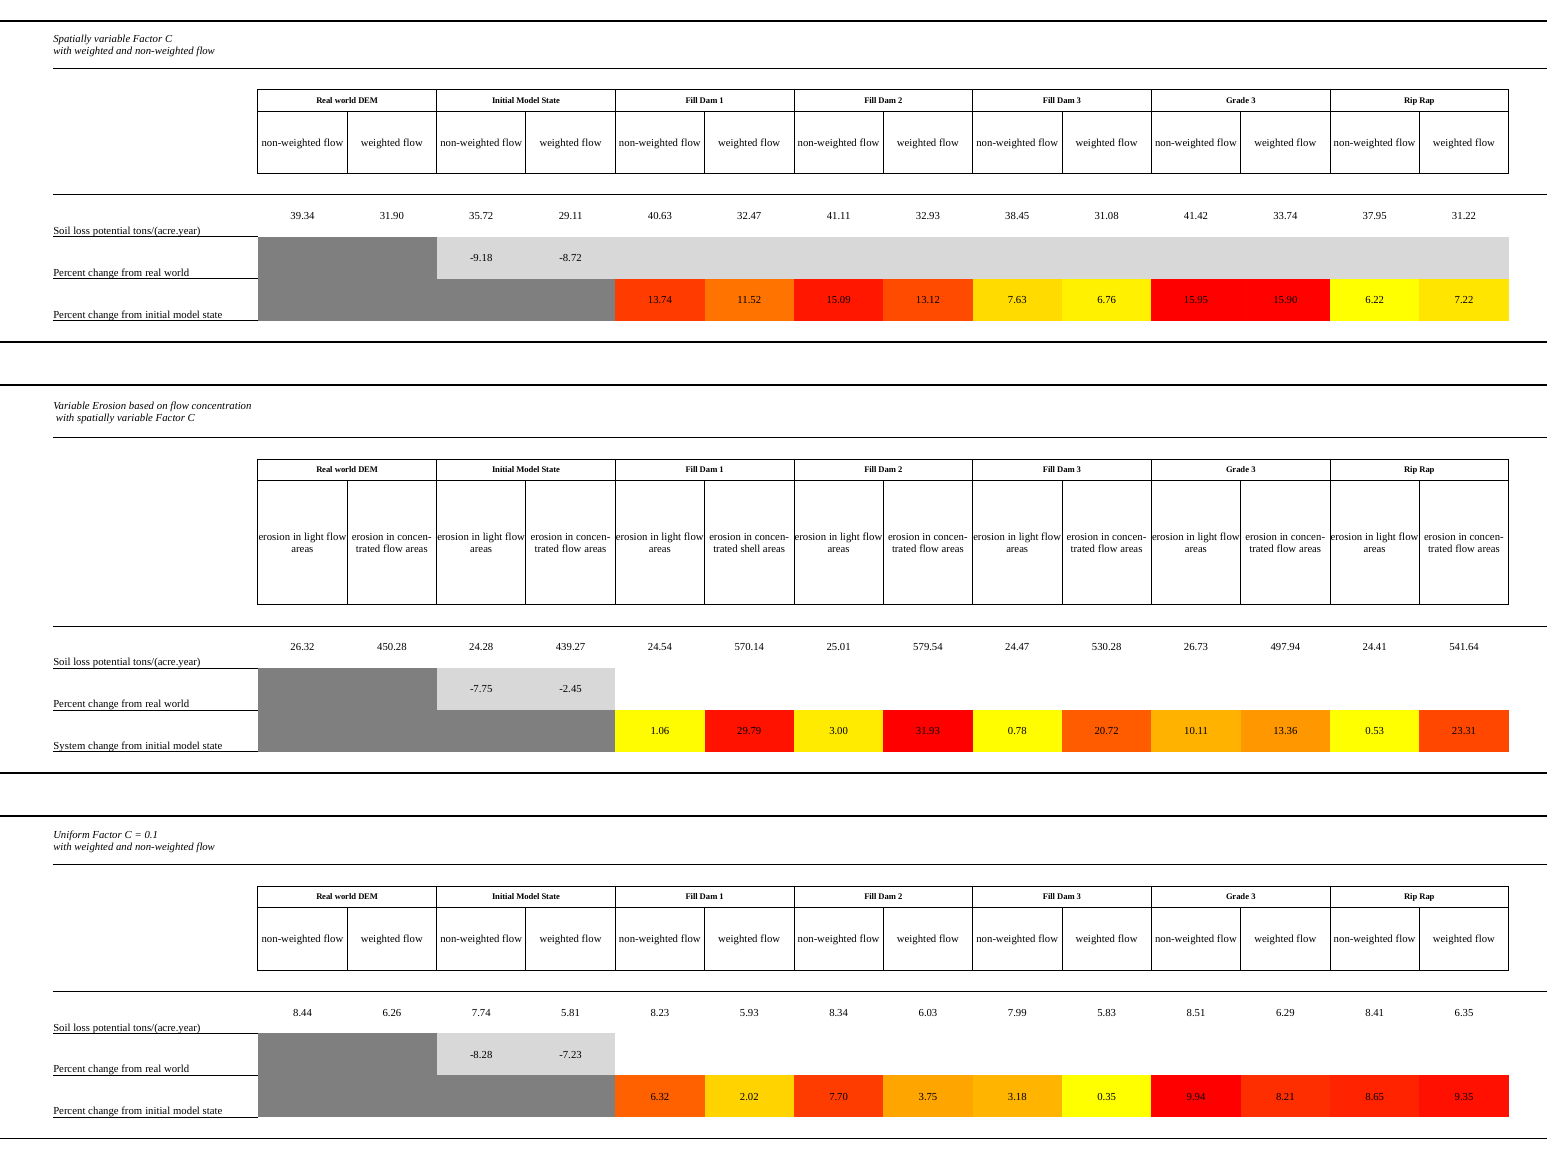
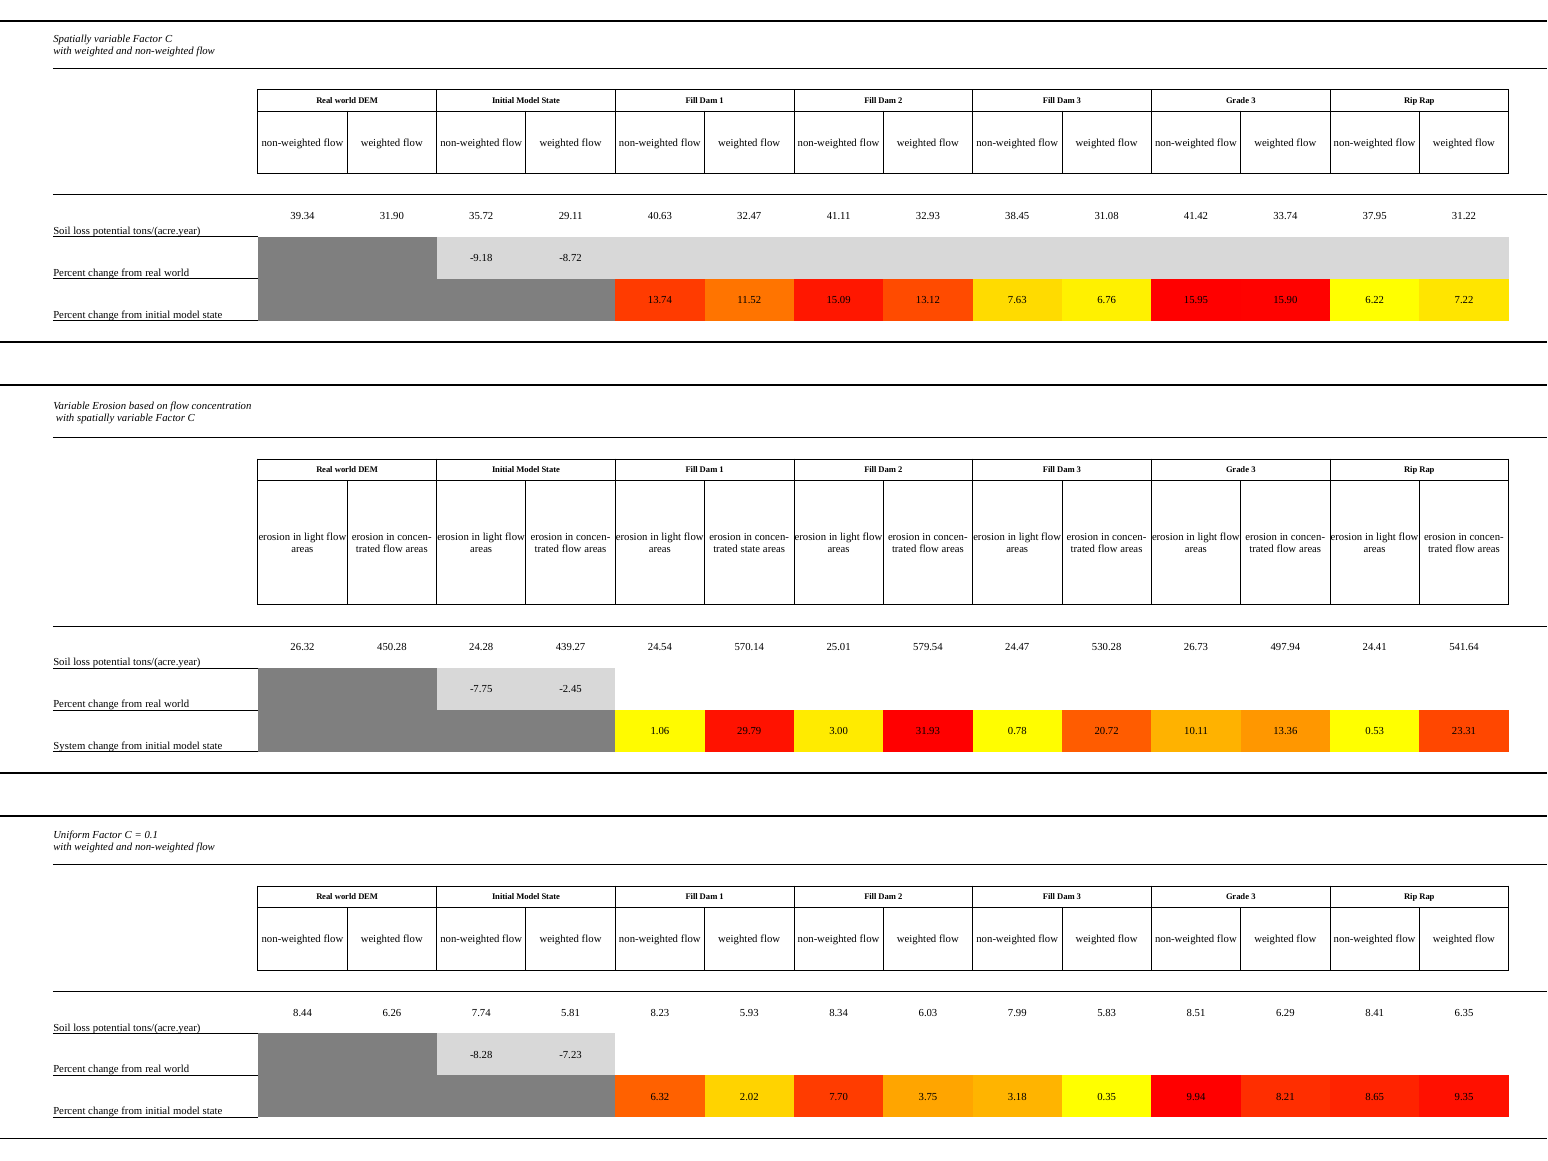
shell at (750, 549): shell -> state
